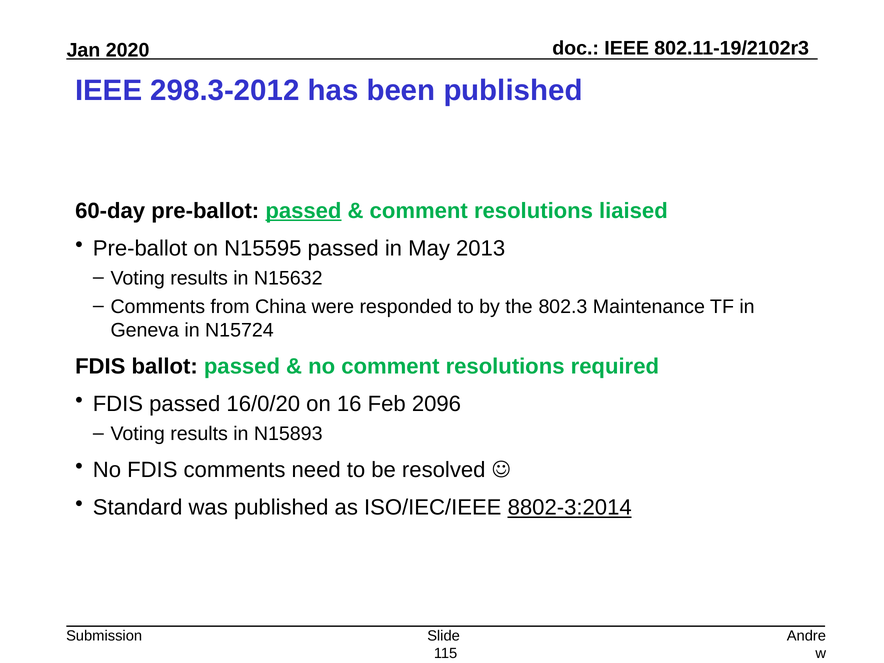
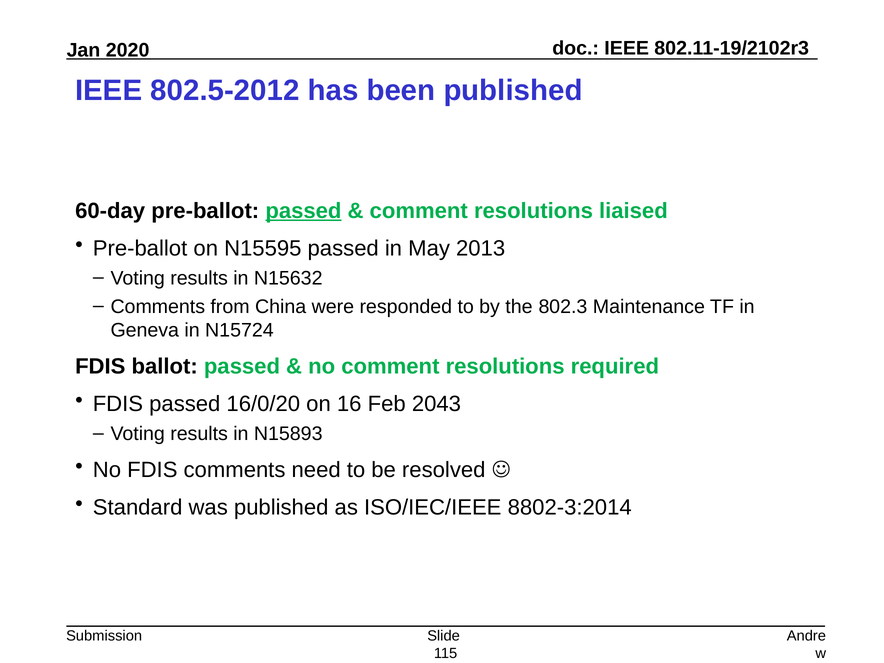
298.3-2012: 298.3-2012 -> 802.5-2012
2096: 2096 -> 2043
8802-3:2014 underline: present -> none
